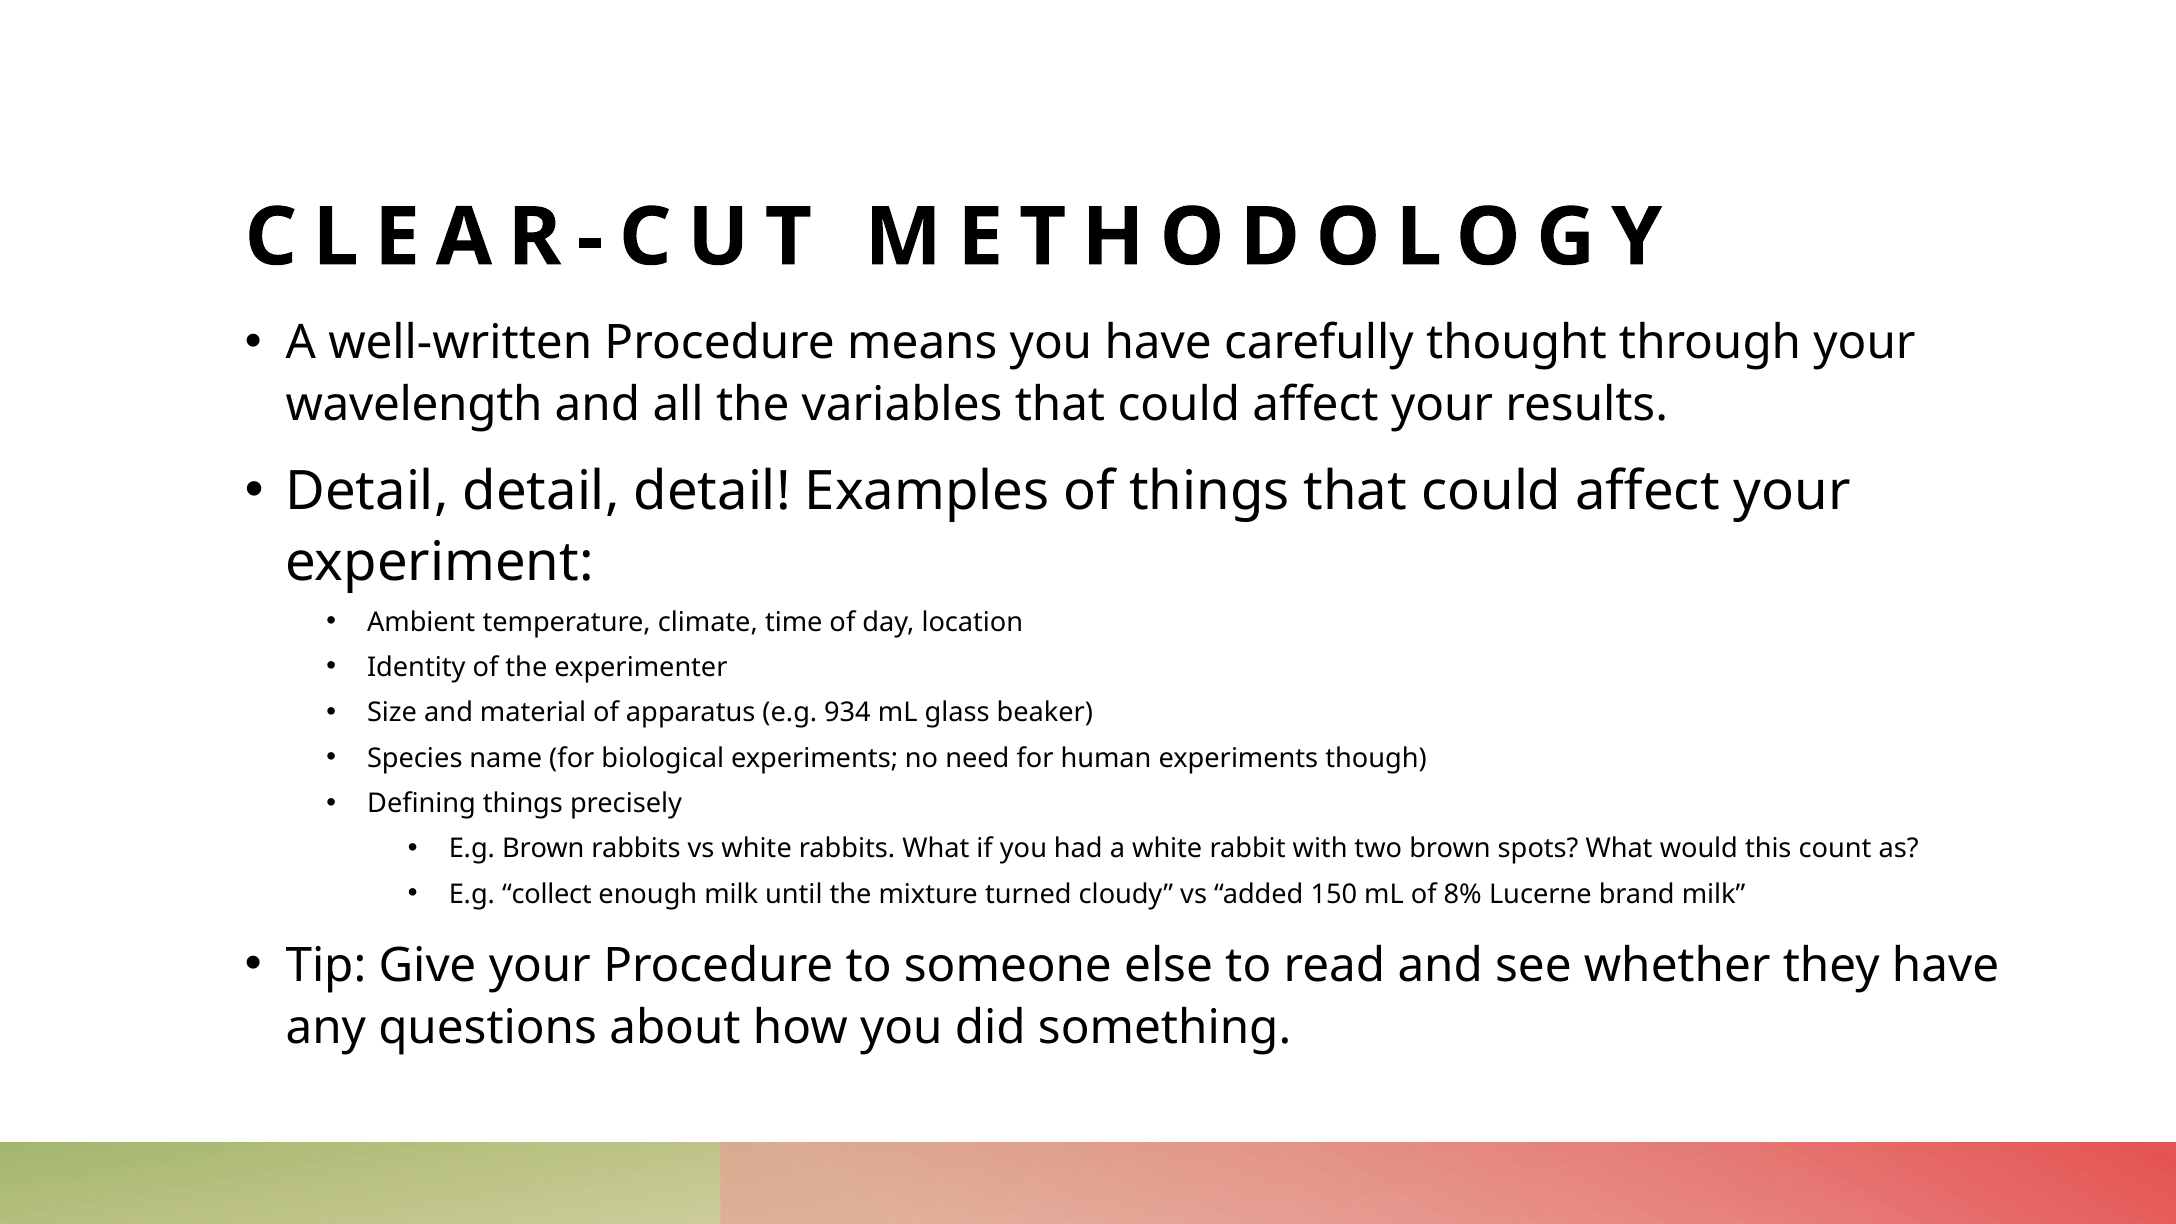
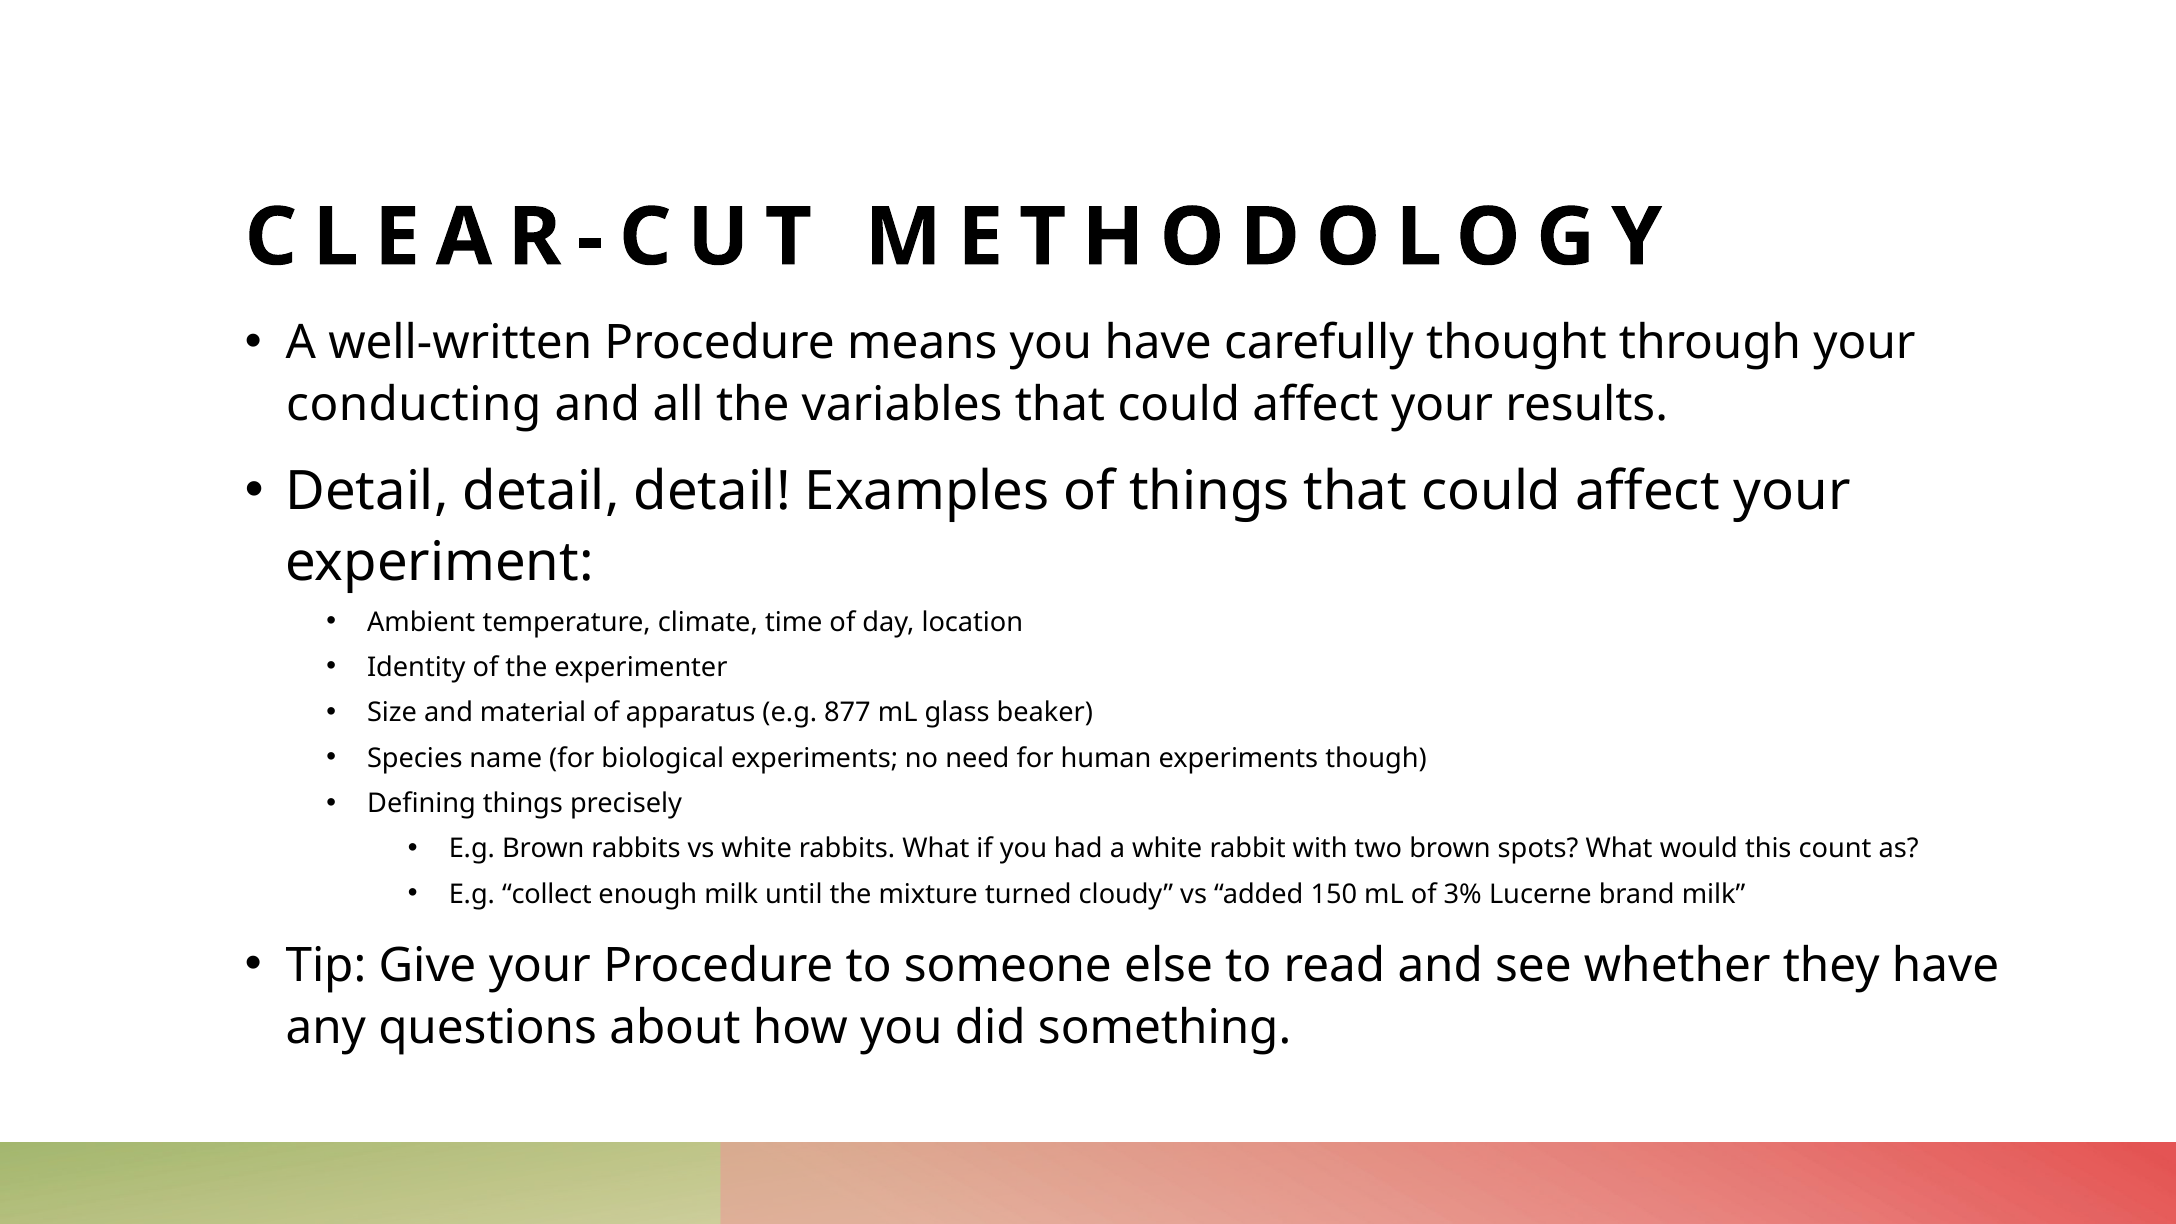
wavelength: wavelength -> conducting
934: 934 -> 877
8%: 8% -> 3%
